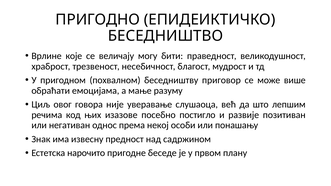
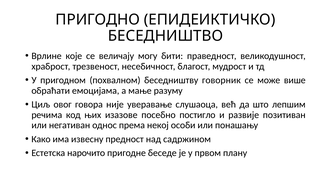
приговор: приговор -> говорник
Знак: Знак -> Како
